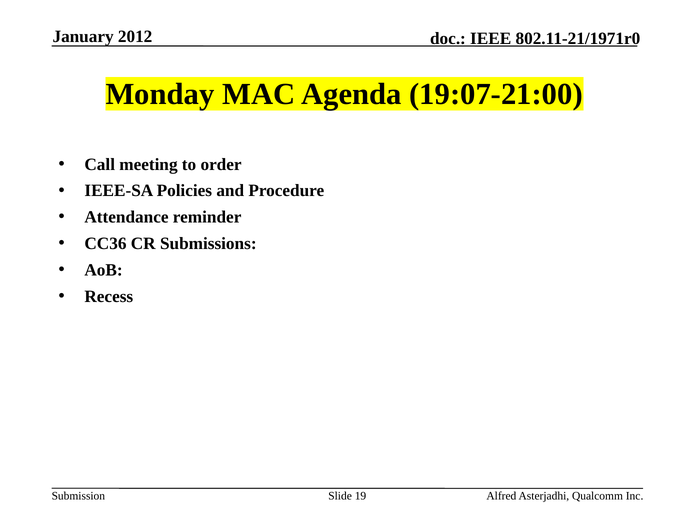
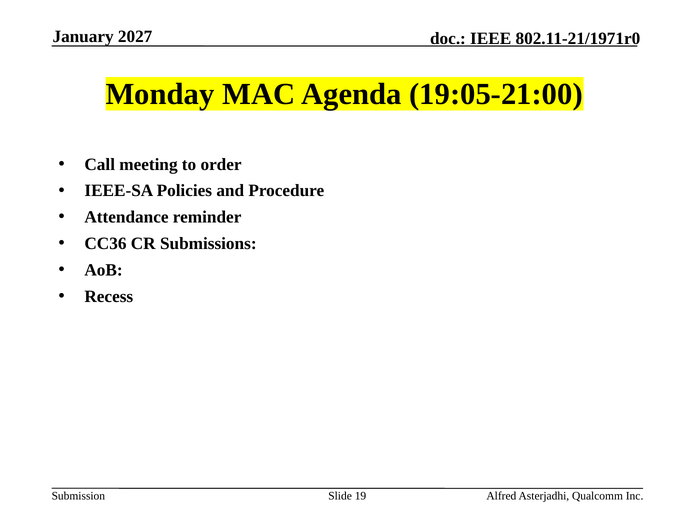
2012: 2012 -> 2027
19:07-21:00: 19:07-21:00 -> 19:05-21:00
